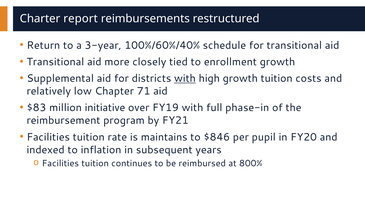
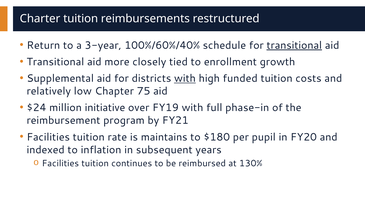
Charter report: report -> tuition
transitional at (294, 45) underline: none -> present
high growth: growth -> funded
71: 71 -> 75
$83: $83 -> $24
$846: $846 -> $180
800%: 800% -> 130%
